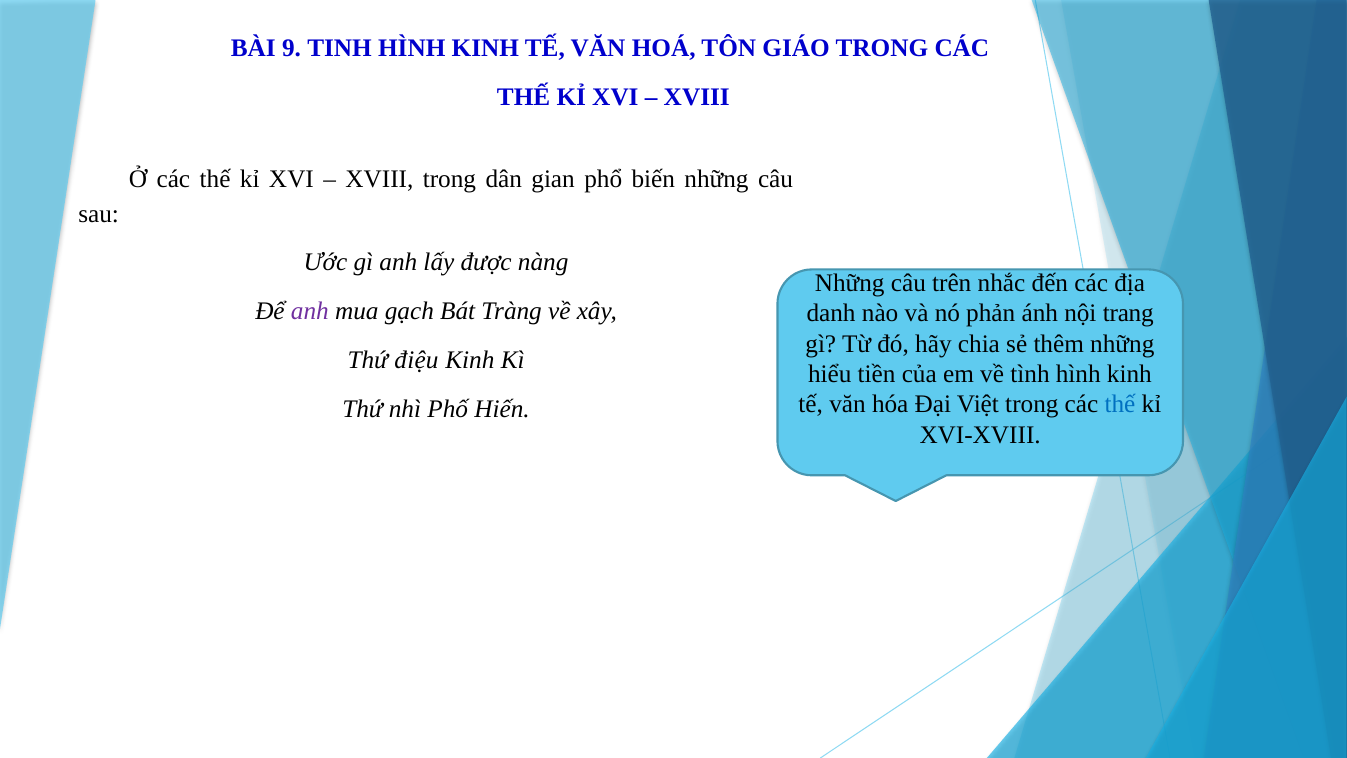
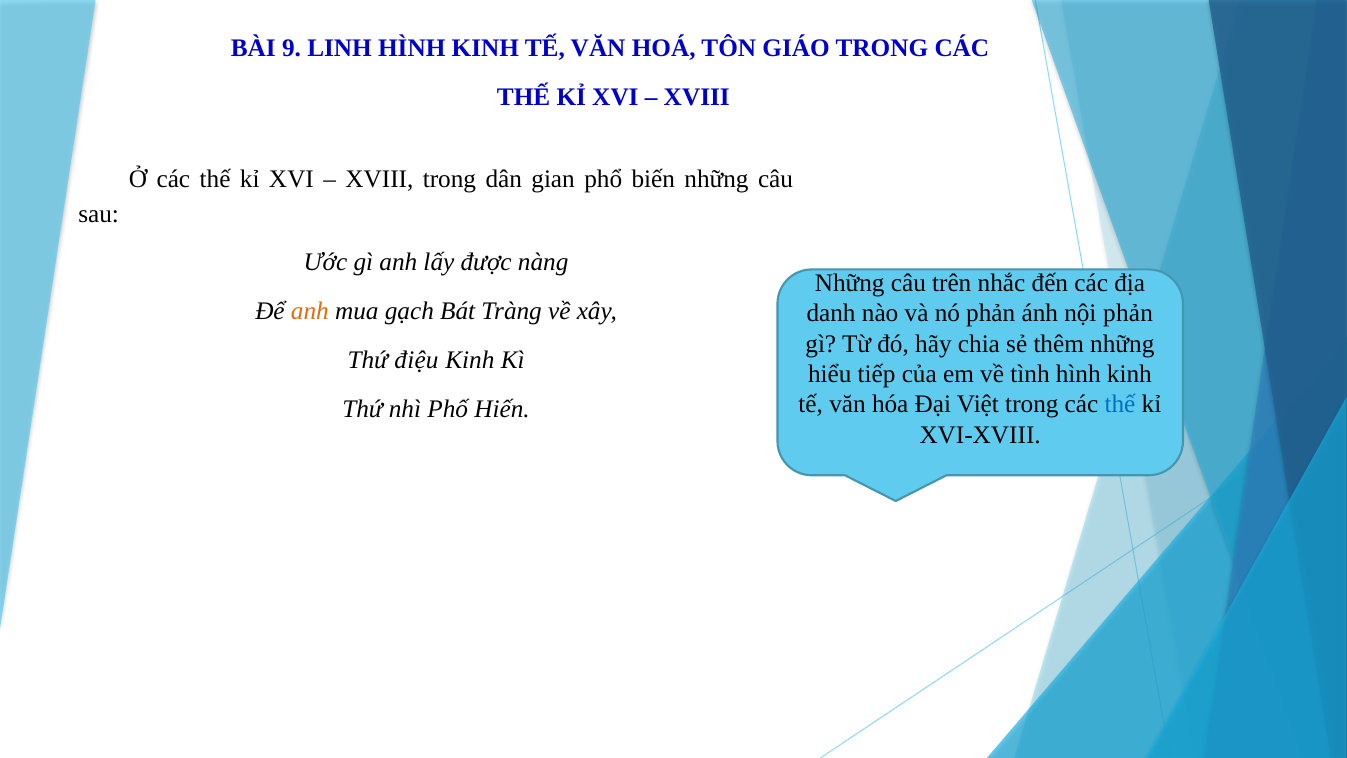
TINH: TINH -> LINH
anh at (310, 311) colour: purple -> orange
nội trang: trang -> phản
tiền: tiền -> tiếp
